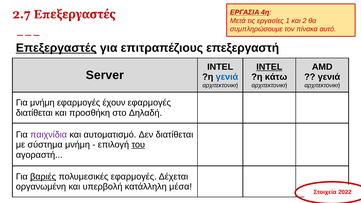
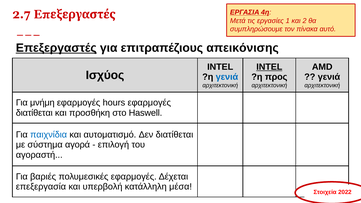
επεξεργαστή: επεξεργαστή -> απεικόνισης
Server: Server -> Ισχύος
κάτω: κάτω -> προς
έχουν: έχουν -> hours
Δηλαδή: Δηλαδή -> Haswell
παιχνίδια colour: purple -> blue
σύστημα μνήμη: μνήμη -> αγορά
του underline: present -> none
βαριές underline: present -> none
οργανωμένη: οργανωμένη -> επεξεργασία
